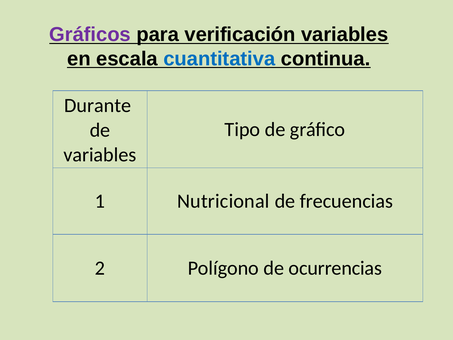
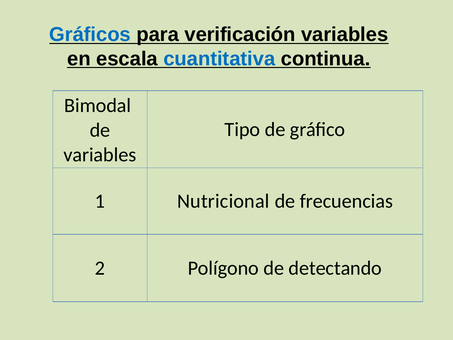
Gráficos colour: purple -> blue
Durante: Durante -> Bimodal
ocurrencias: ocurrencias -> detectando
